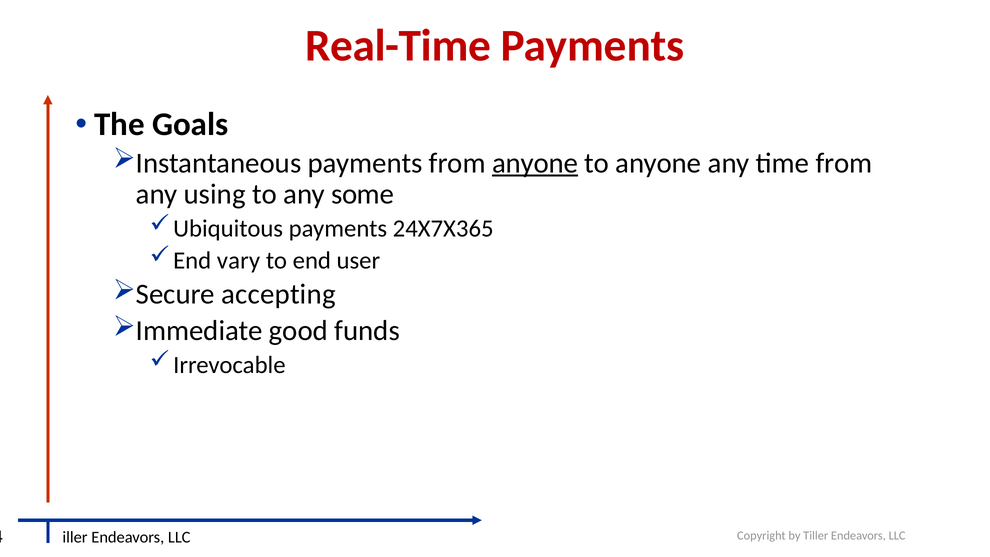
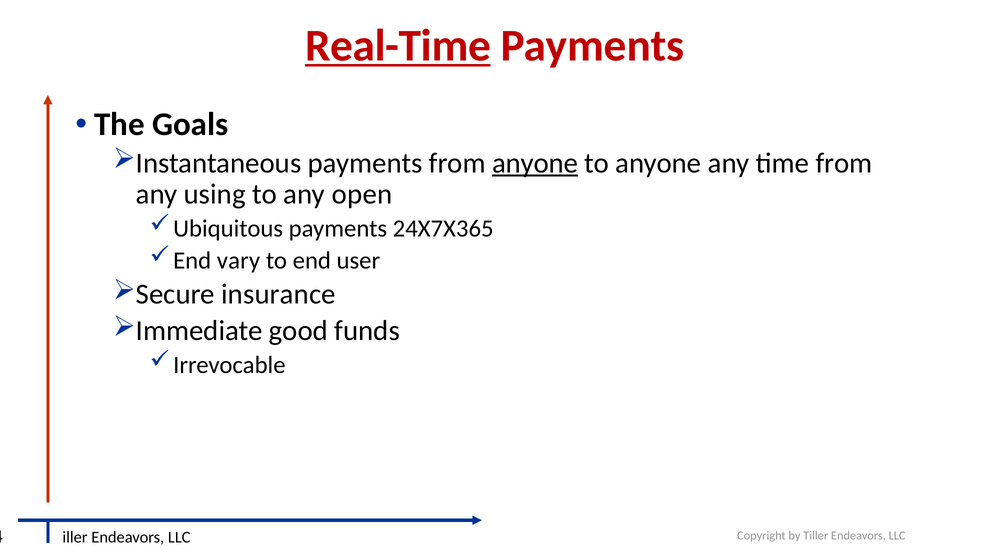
Real-Time underline: none -> present
some: some -> open
accepting: accepting -> insurance
